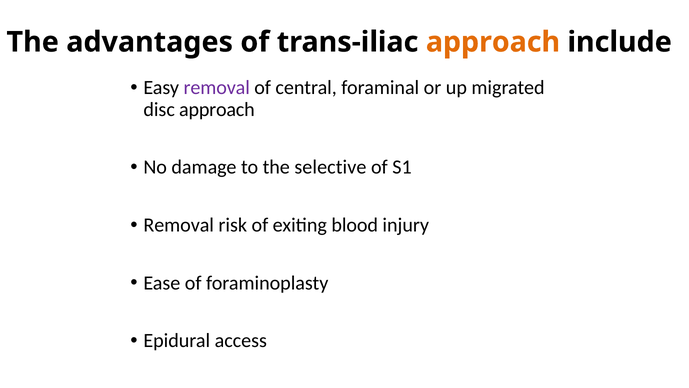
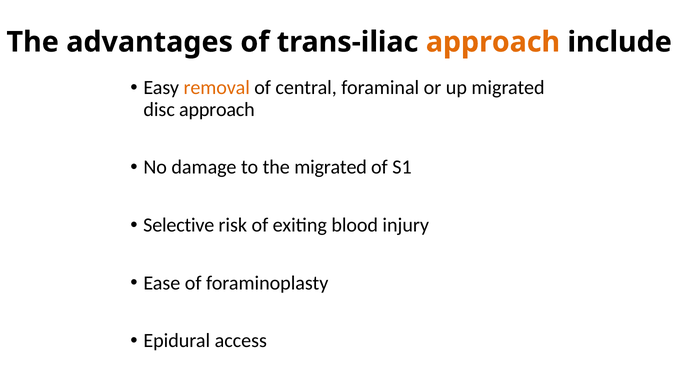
removal at (217, 88) colour: purple -> orange
the selective: selective -> migrated
Removal at (179, 225): Removal -> Selective
